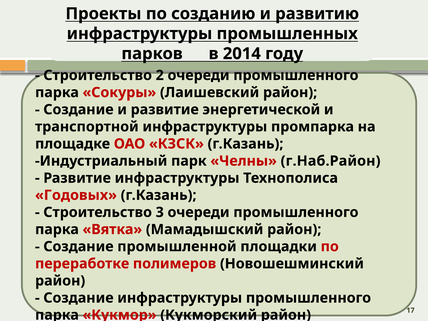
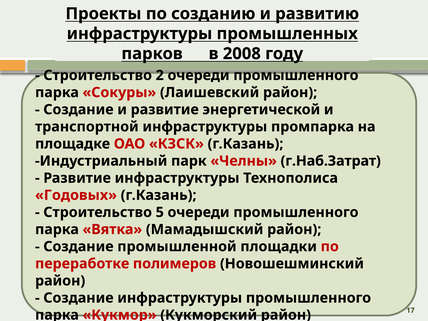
2014: 2014 -> 2008
г.Наб.Район: г.Наб.Район -> г.Наб.Затрат
3: 3 -> 5
